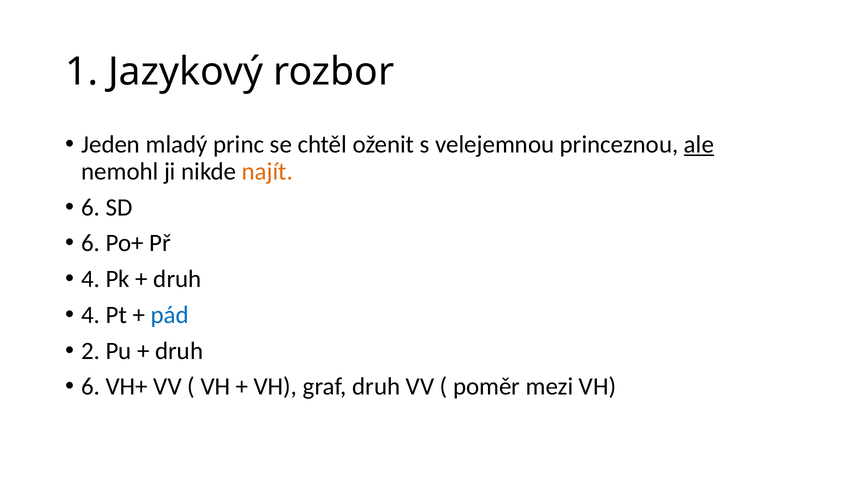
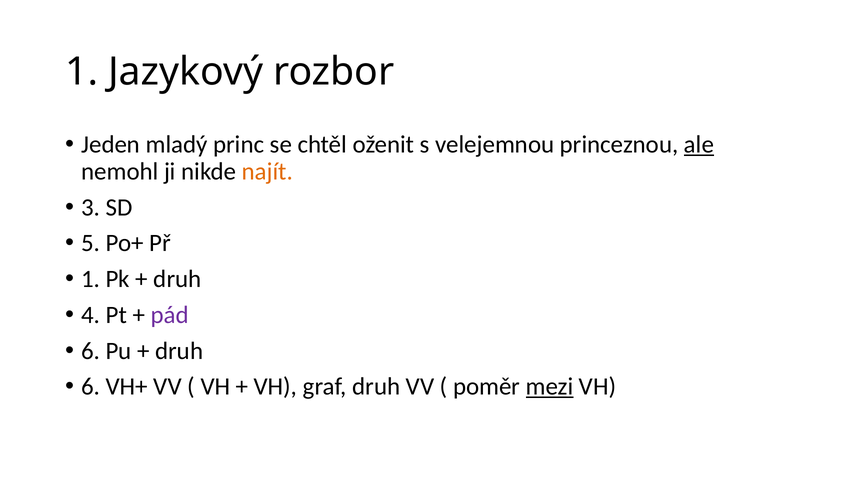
6 at (91, 207): 6 -> 3
6 at (91, 243): 6 -> 5
4 at (91, 279): 4 -> 1
pád colour: blue -> purple
2 at (91, 351): 2 -> 6
mezi underline: none -> present
